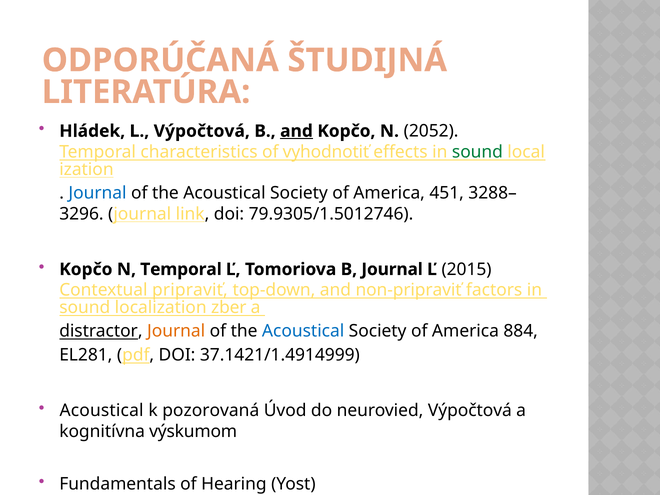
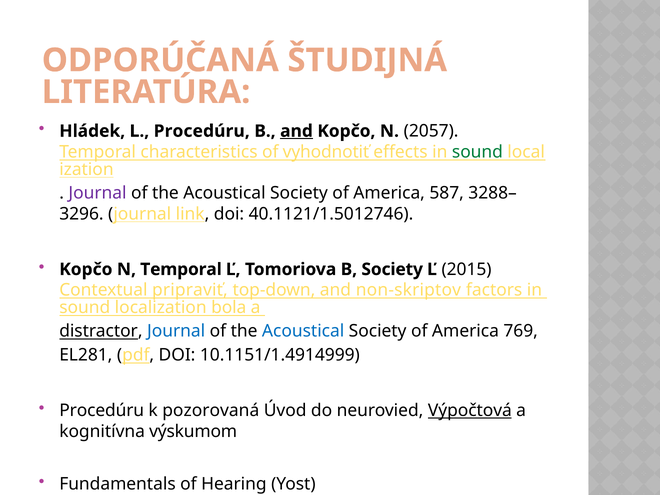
L Výpočtová: Výpočtová -> Procedúru
2052: 2052 -> 2057
Journal at (97, 193) colour: blue -> purple
451: 451 -> 587
79.9305/1.5012746: 79.9305/1.5012746 -> 40.1121/1.5012746
B Journal: Journal -> Society
non-pripraviť: non-pripraviť -> non-skriptov
zber: zber -> bola
Journal at (176, 331) colour: orange -> blue
884: 884 -> 769
37.1421/1.4914999: 37.1421/1.4914999 -> 10.1151/1.4914999
Acoustical at (102, 410): Acoustical -> Procedúru
Výpočtová at (470, 410) underline: none -> present
